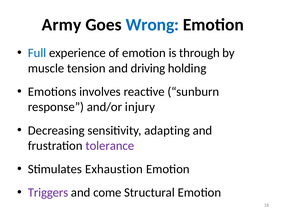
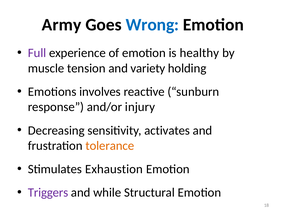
Full colour: blue -> purple
through: through -> healthy
driving: driving -> variety
adapting: adapting -> activates
tolerance colour: purple -> orange
come: come -> while
